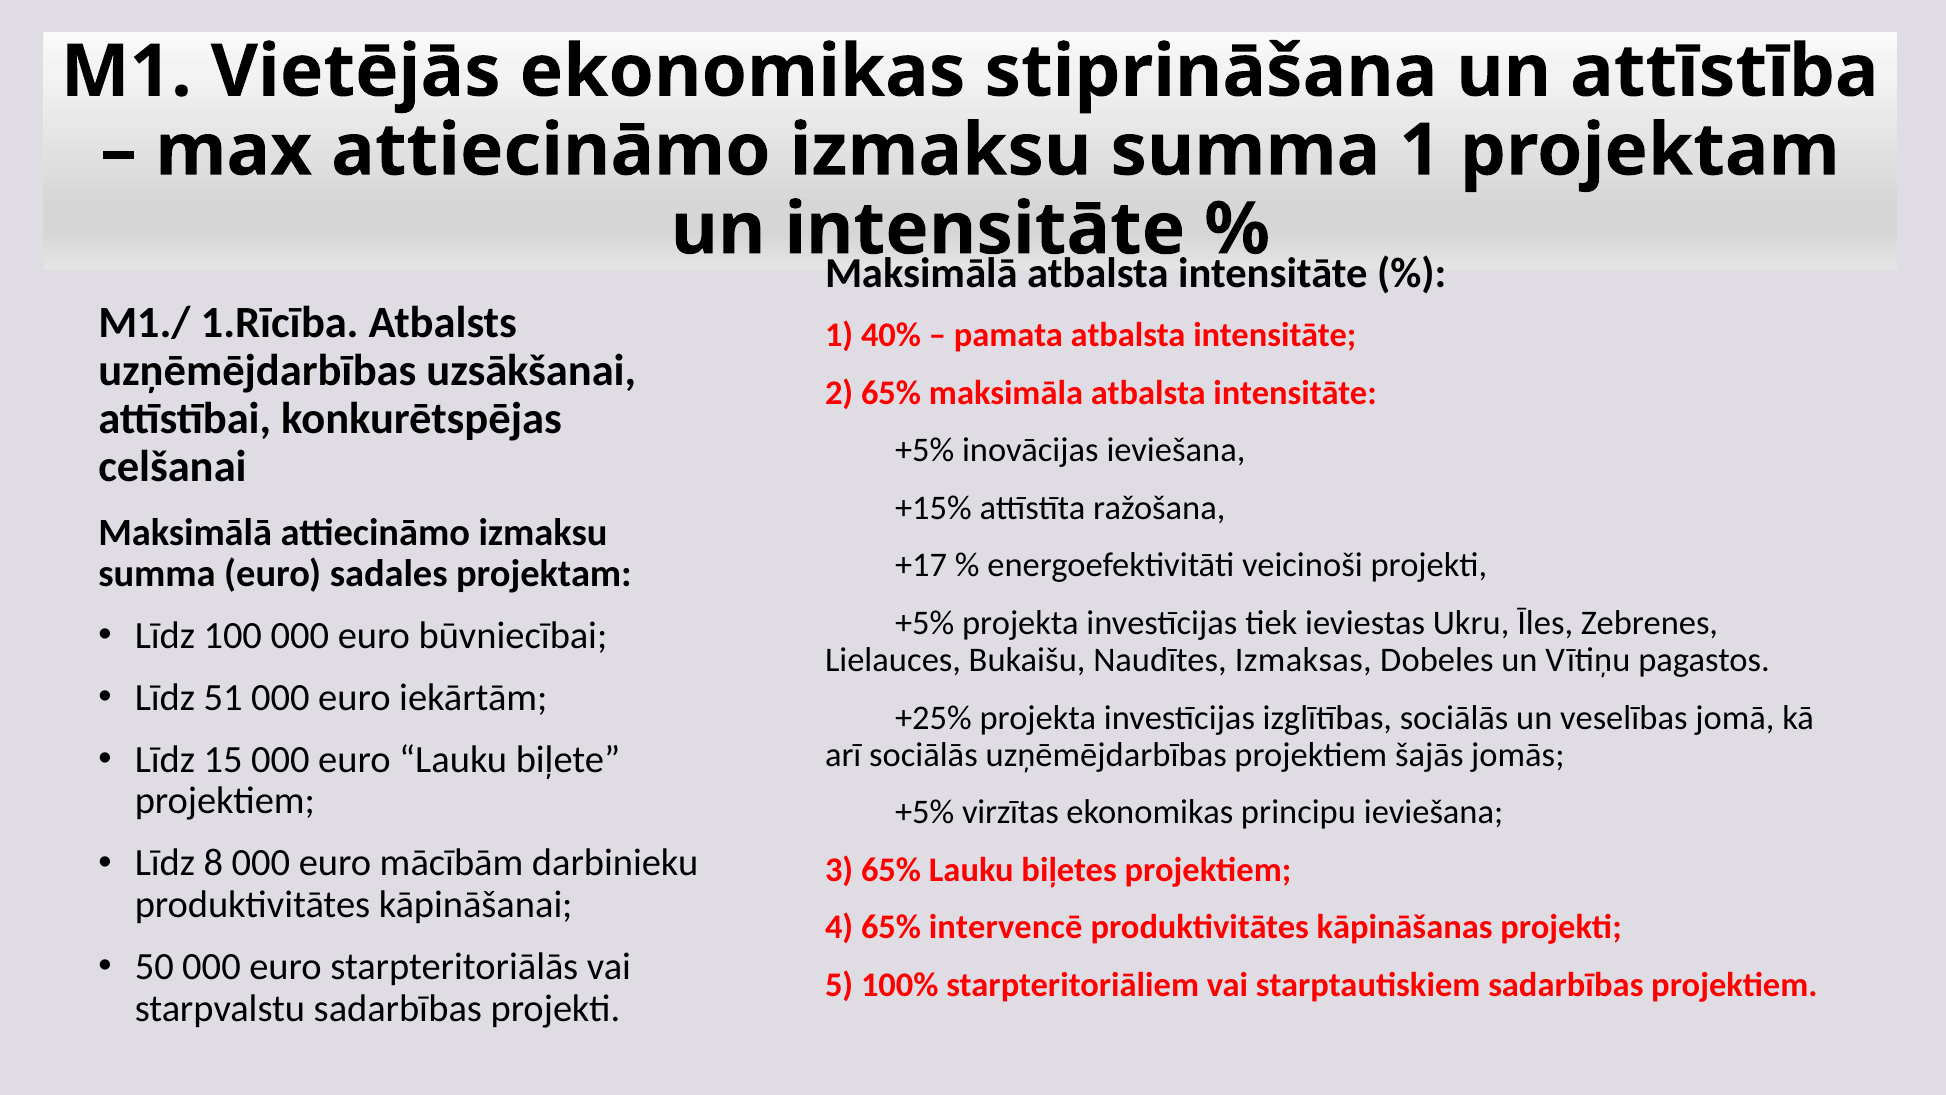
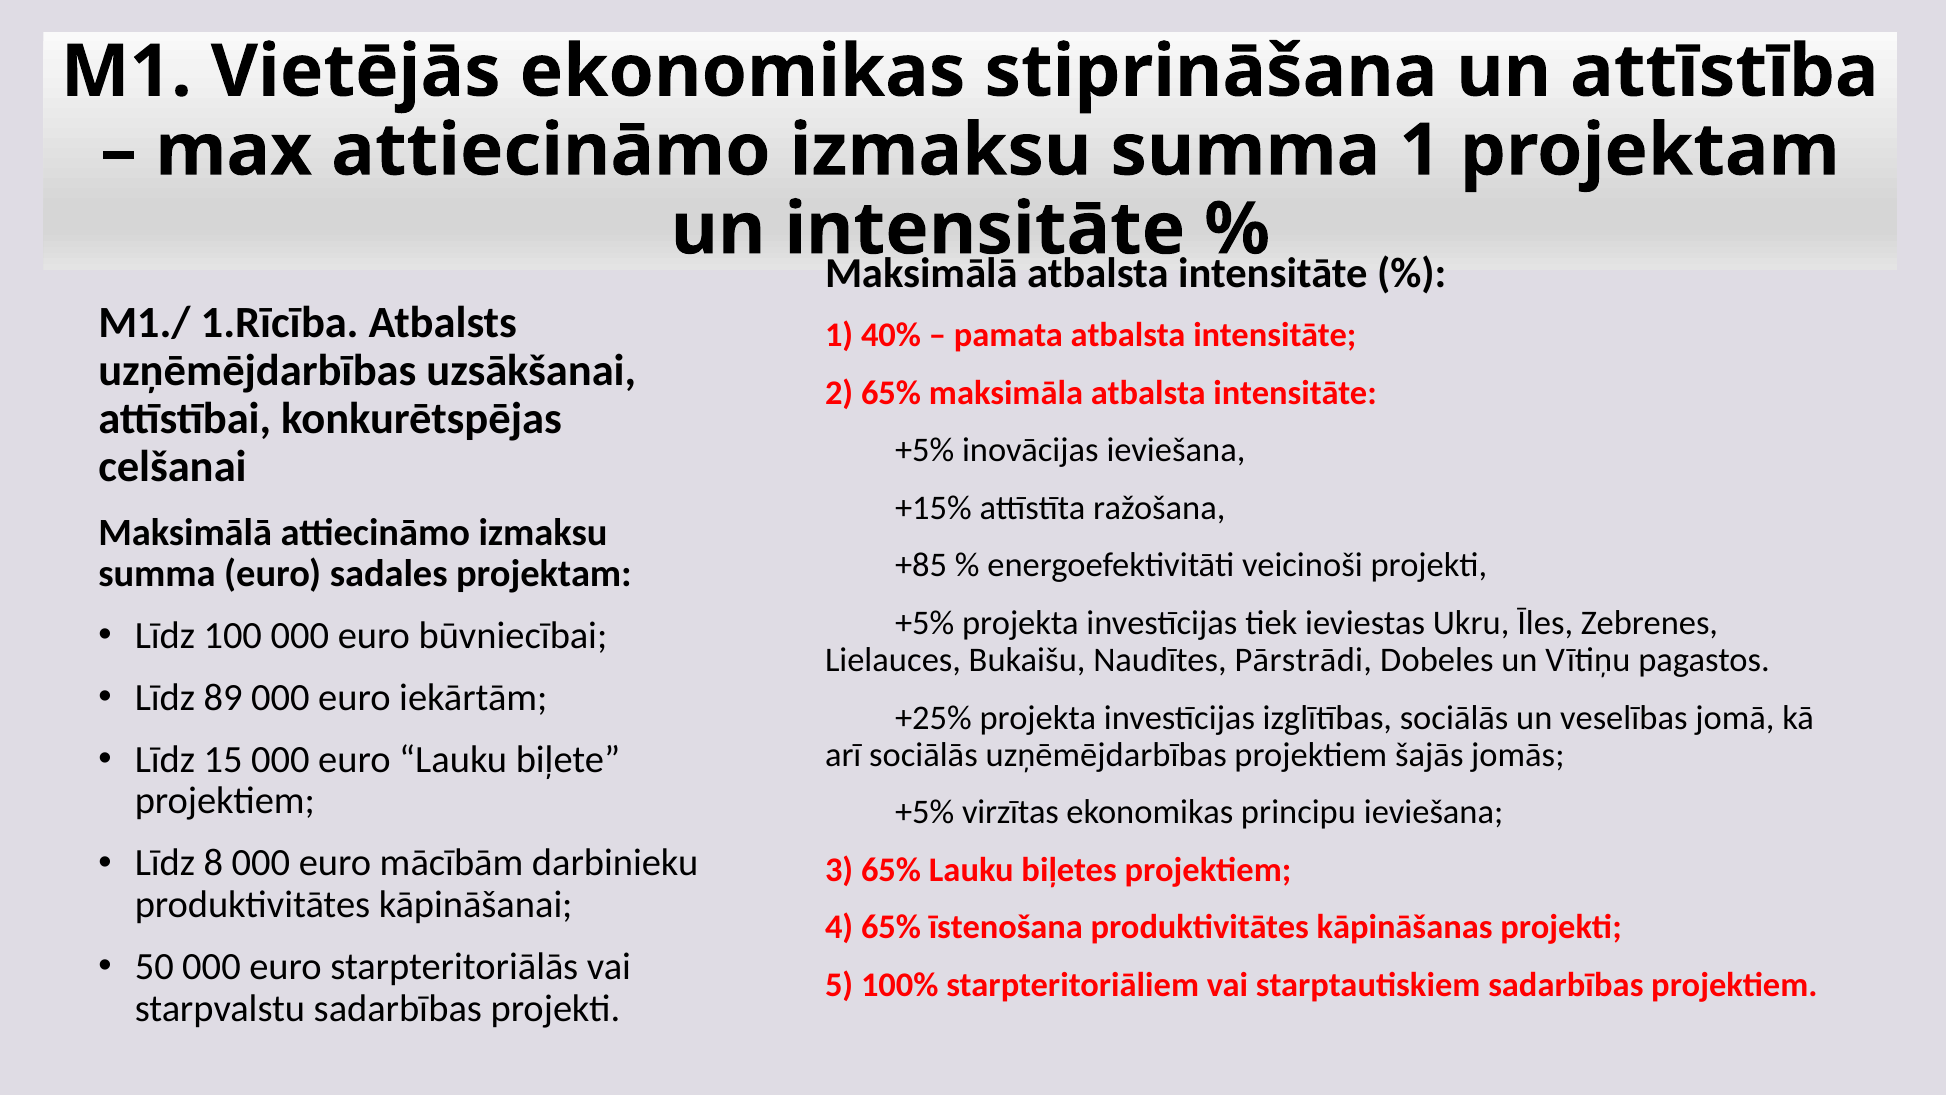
+17: +17 -> +85
Izmaksas: Izmaksas -> Pārstrādi
51: 51 -> 89
intervencē: intervencē -> īstenošana
